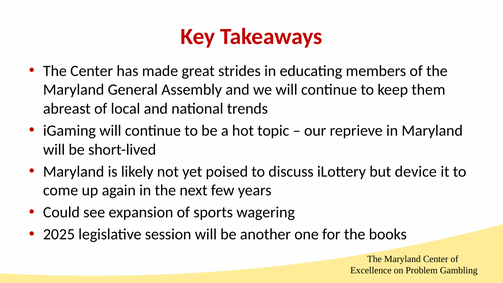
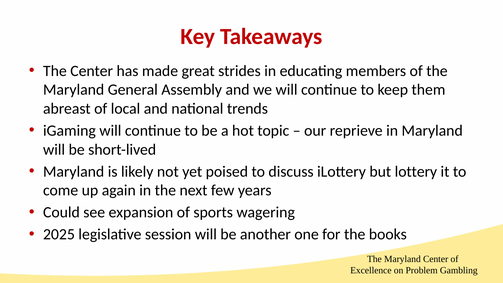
device: device -> lottery
